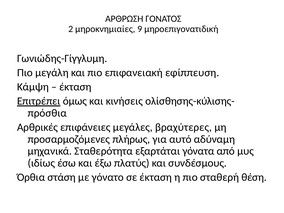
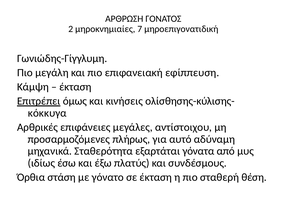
9: 9 -> 7
πρόσθια: πρόσθια -> κόκκυγα
βραχύτερες: βραχύτερες -> αντίστοιχου
